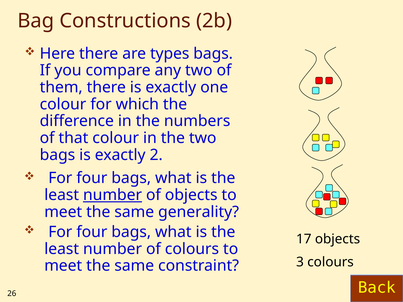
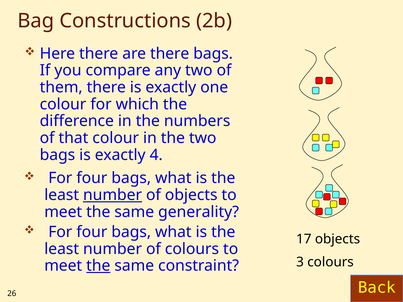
are types: types -> there
2: 2 -> 4
the at (98, 266) underline: none -> present
